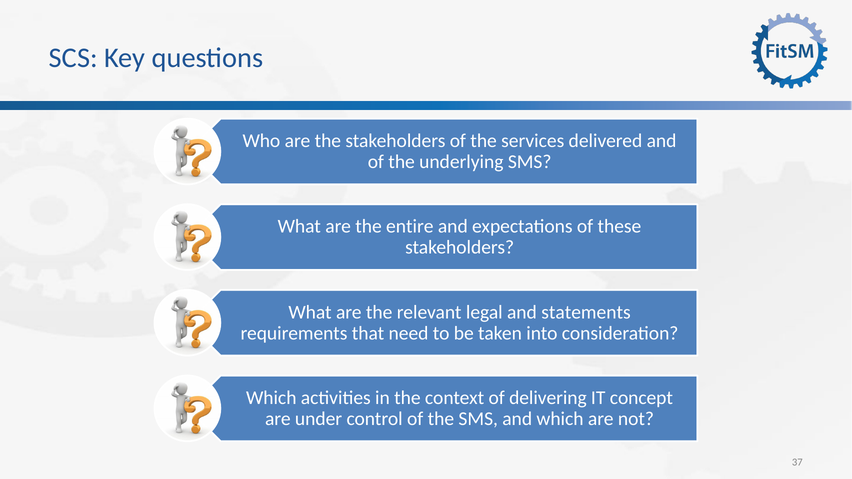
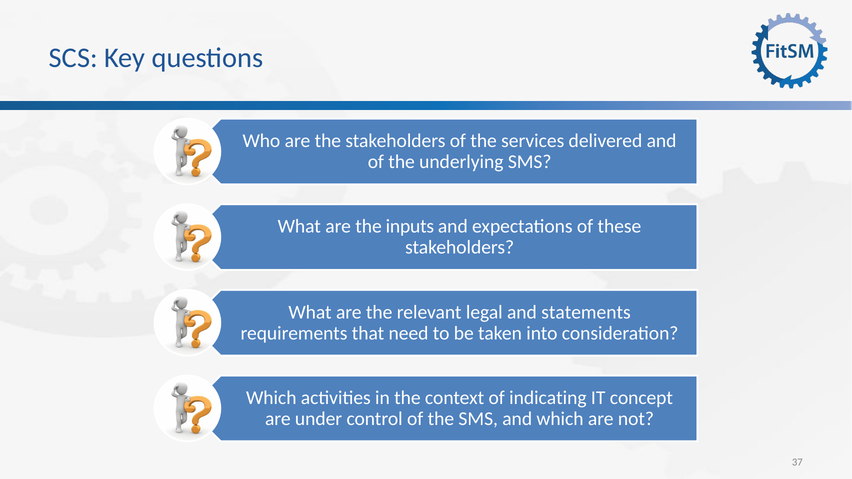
entire: entire -> inputs
delivering: delivering -> indicating
